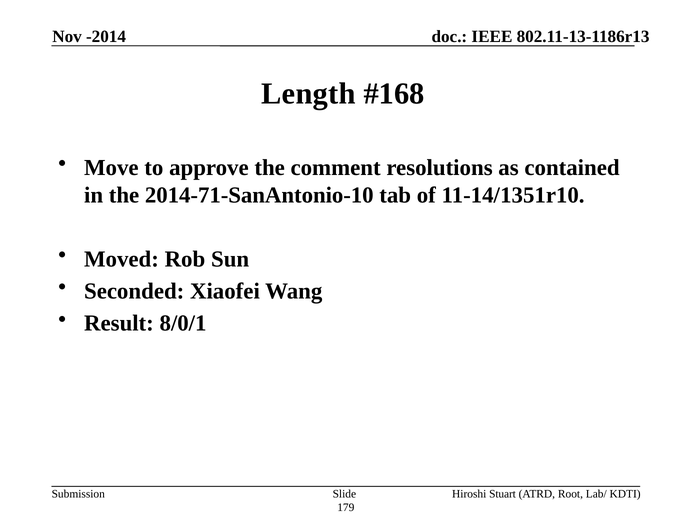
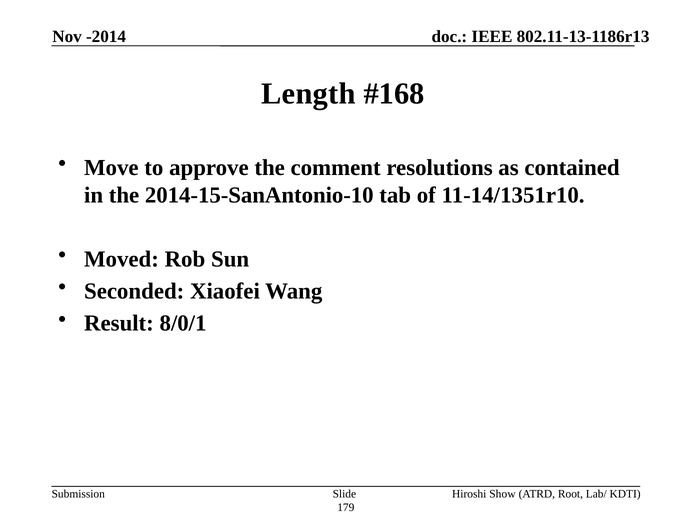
2014-71-SanAntonio-10: 2014-71-SanAntonio-10 -> 2014-15-SanAntonio-10
Stuart: Stuart -> Show
